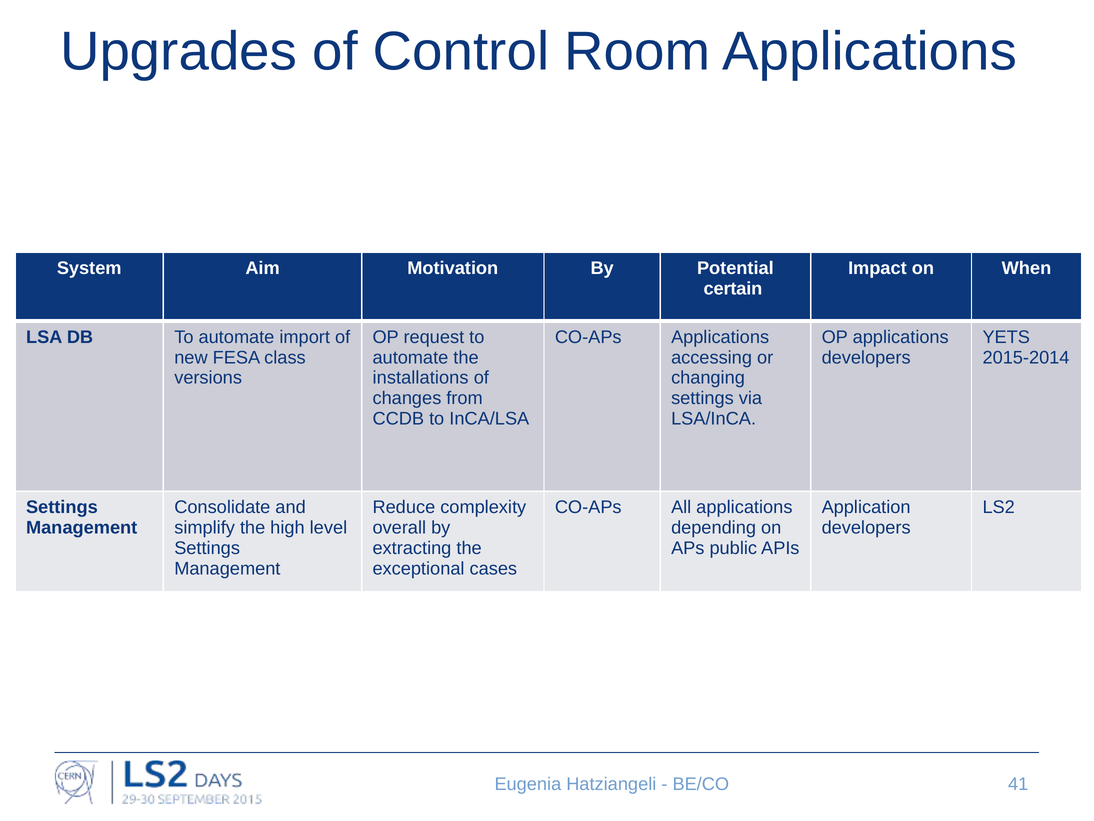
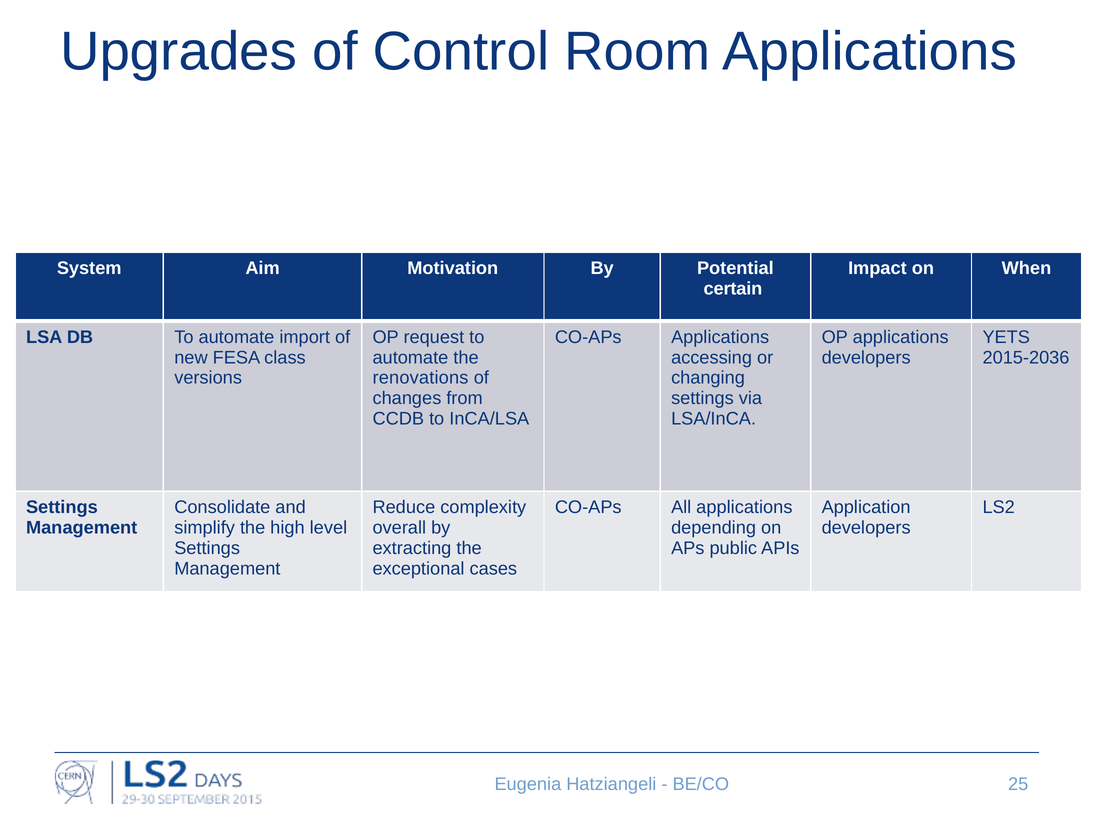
2015-2014: 2015-2014 -> 2015-2036
installations: installations -> renovations
41: 41 -> 25
